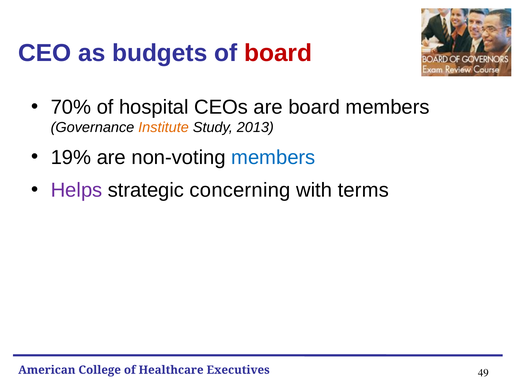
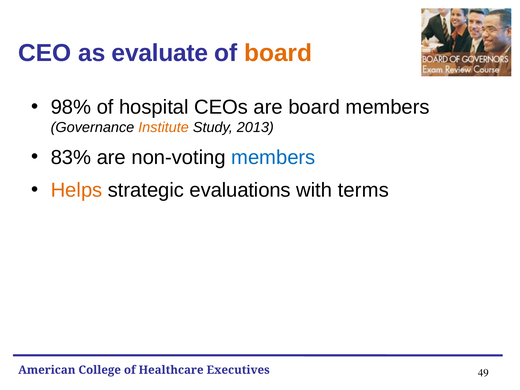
budgets: budgets -> evaluate
board at (278, 53) colour: red -> orange
70%: 70% -> 98%
19%: 19% -> 83%
Helps colour: purple -> orange
concerning: concerning -> evaluations
